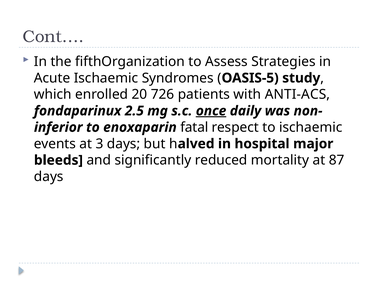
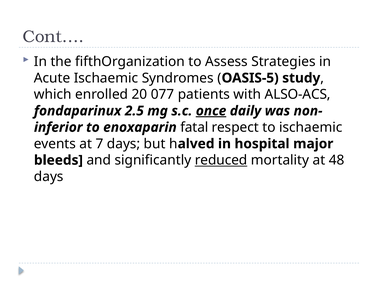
726: 726 -> 077
ANTI-ACS: ANTI-ACS -> ALSO-ACS
3: 3 -> 7
reduced underline: none -> present
87: 87 -> 48
